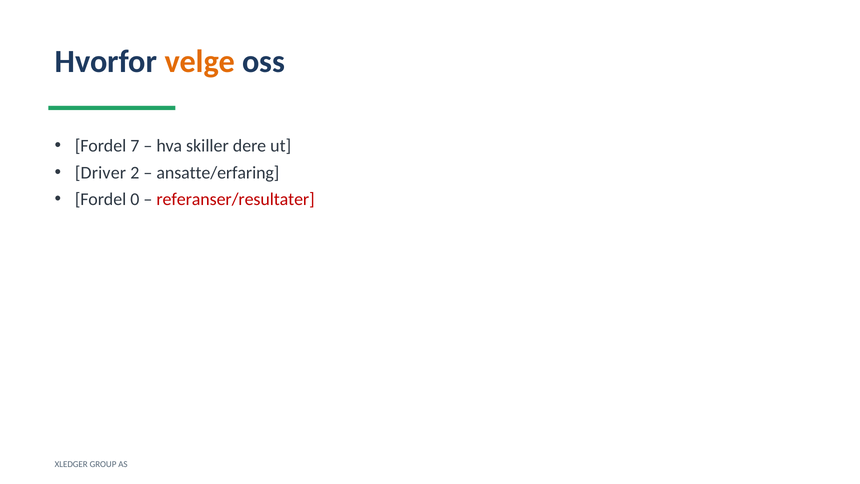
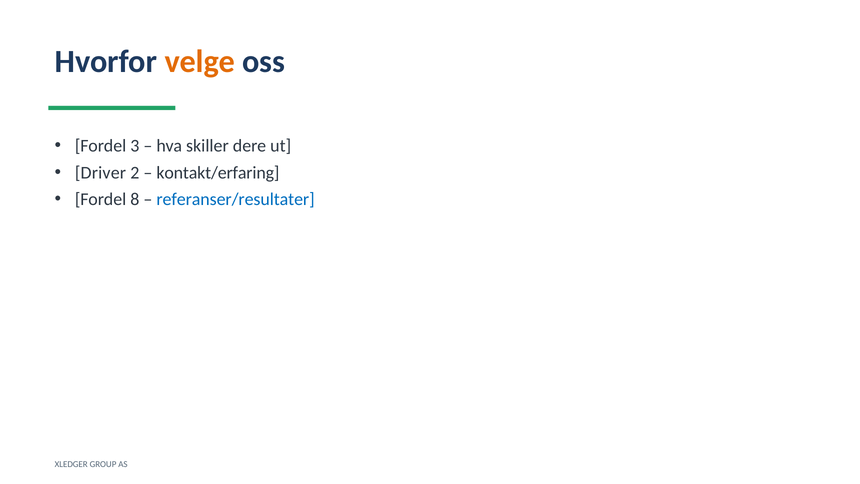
7: 7 -> 3
ansatte/erfaring: ansatte/erfaring -> kontakt/erfaring
0: 0 -> 8
referanser/resultater colour: red -> blue
